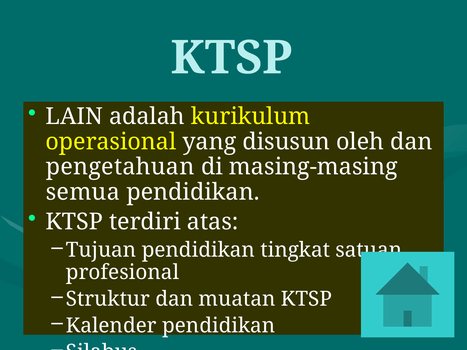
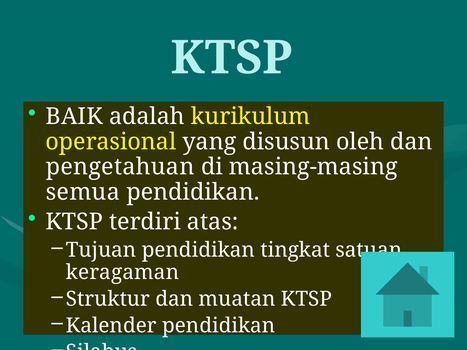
LAIN: LAIN -> BAIK
profesional: profesional -> keragaman
